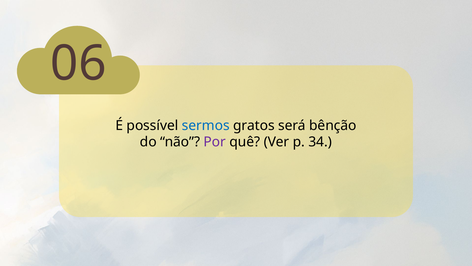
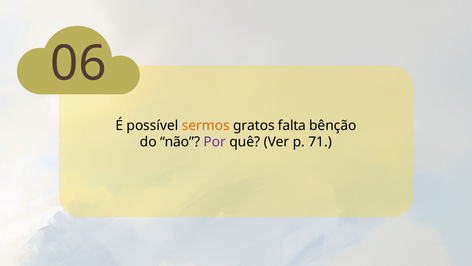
sermos colour: blue -> orange
será: será -> falta
34: 34 -> 71
